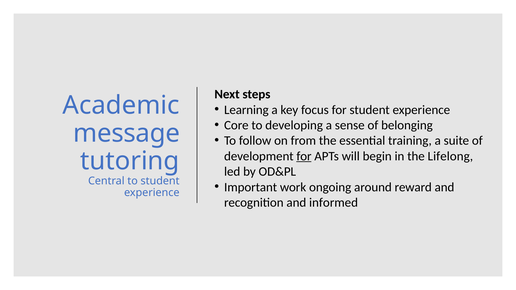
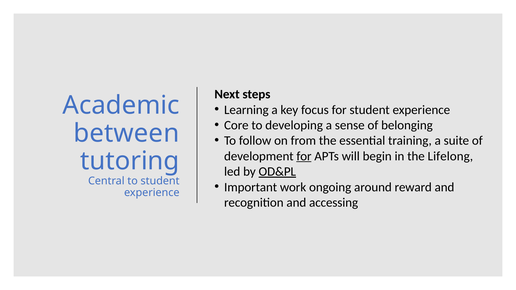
message: message -> between
OD&PL underline: none -> present
informed: informed -> accessing
